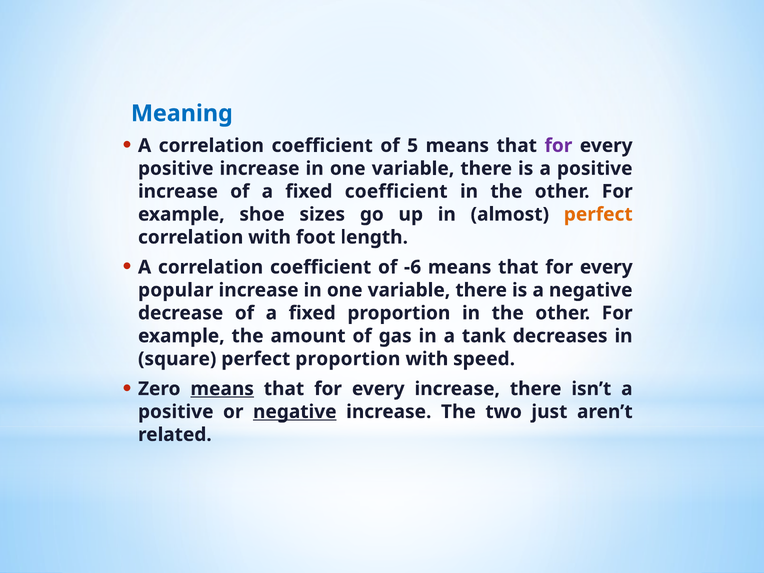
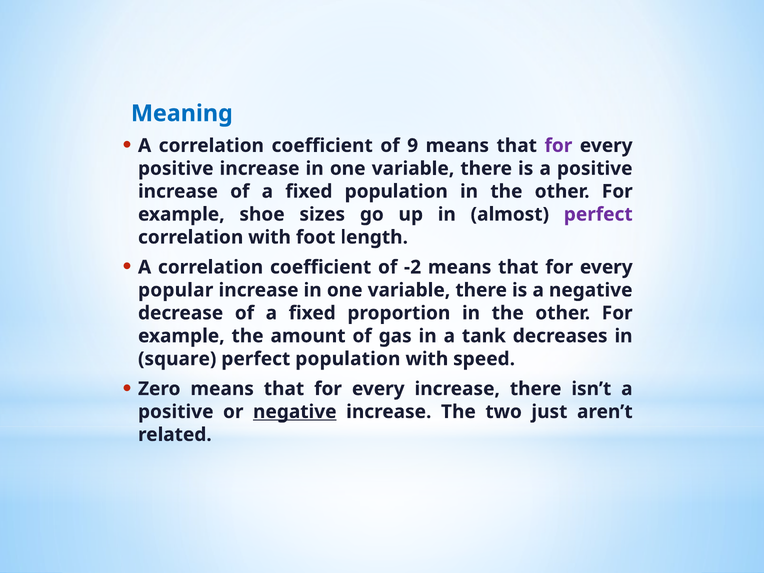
5: 5 -> 9
fixed coefficient: coefficient -> population
perfect at (598, 214) colour: orange -> purple
-6: -6 -> -2
perfect proportion: proportion -> population
means at (222, 389) underline: present -> none
